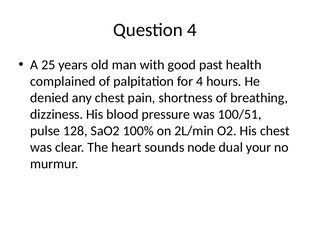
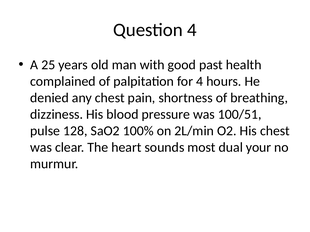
node: node -> most
